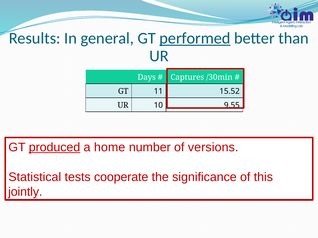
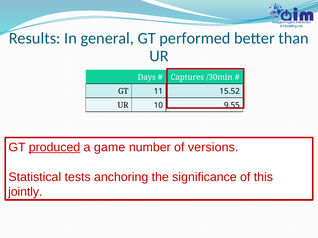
performed underline: present -> none
home: home -> game
cooperate: cooperate -> anchoring
